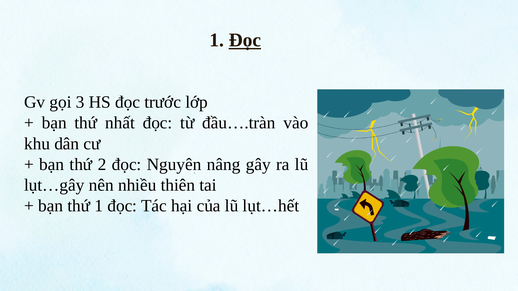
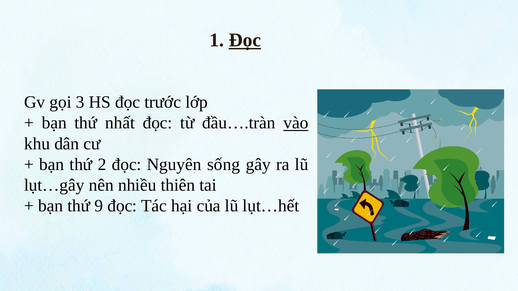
vào underline: none -> present
nâng: nâng -> sống
thứ 1: 1 -> 9
